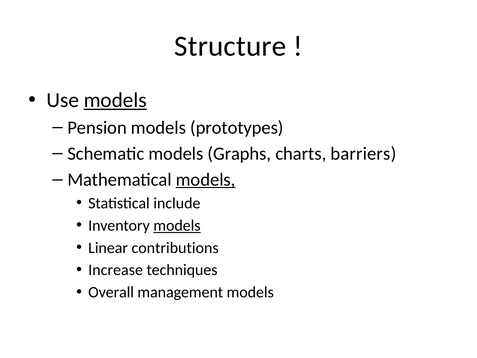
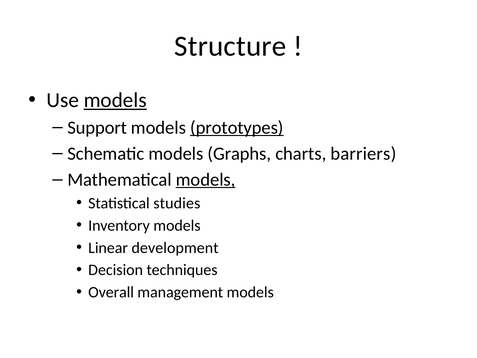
Pension: Pension -> Support
prototypes underline: none -> present
include: include -> studies
models at (177, 225) underline: present -> none
contributions: contributions -> development
Increase: Increase -> Decision
